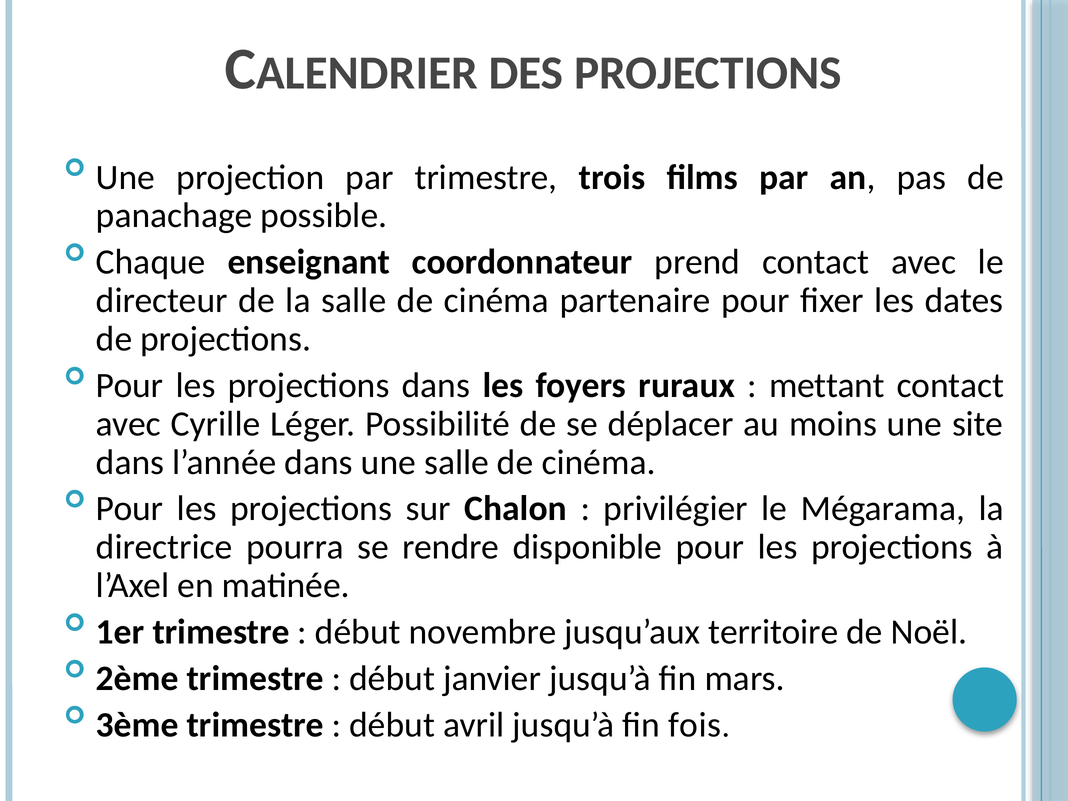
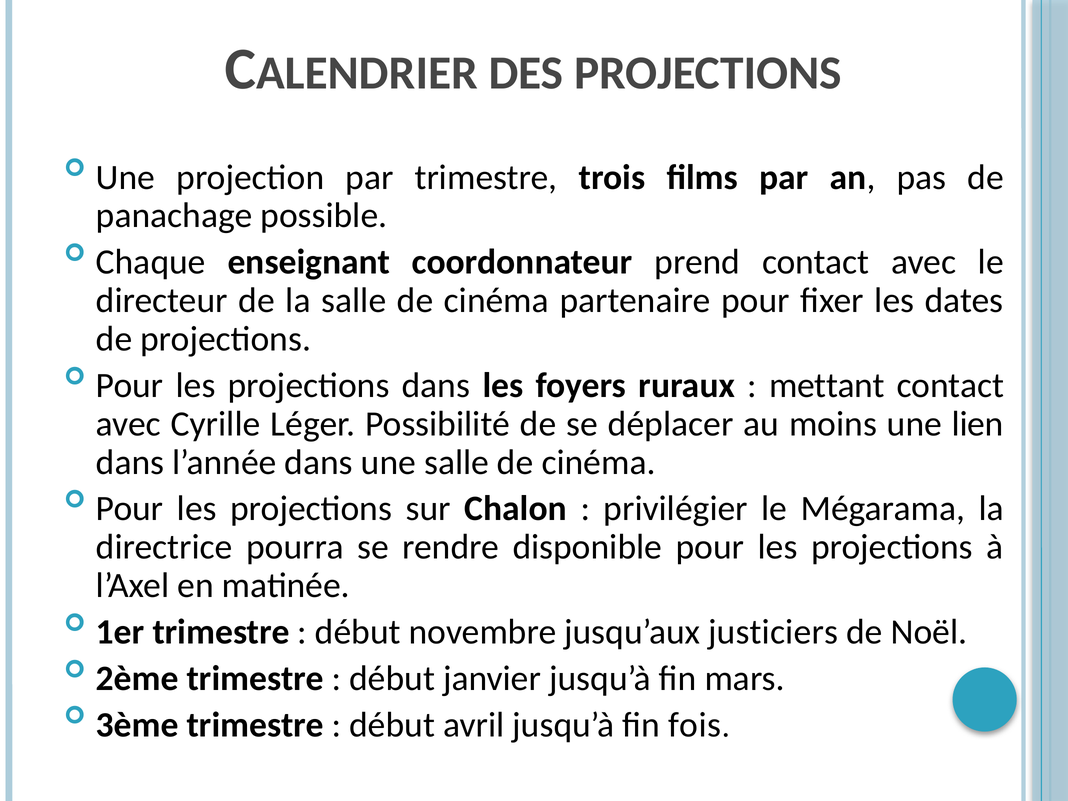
site: site -> lien
territoire: territoire -> justiciers
